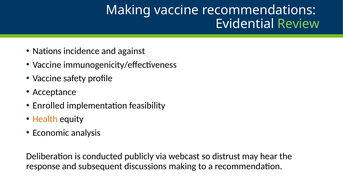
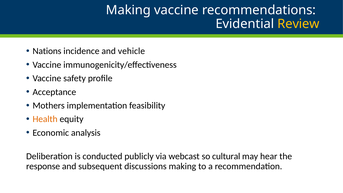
Review colour: light green -> yellow
against: against -> vehicle
Enrolled: Enrolled -> Mothers
distrust: distrust -> cultural
